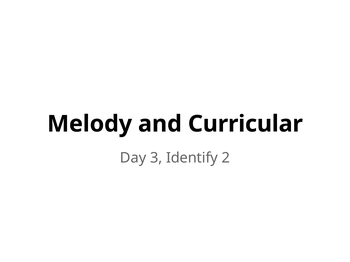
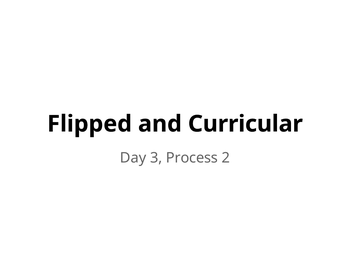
Melody: Melody -> Flipped
Identify: Identify -> Process
